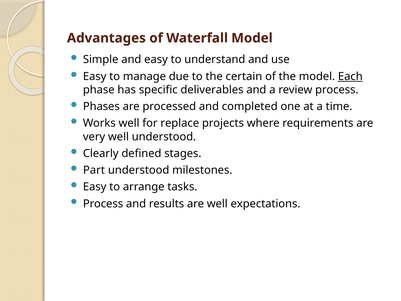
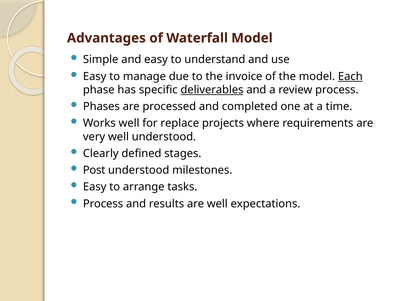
certain: certain -> invoice
deliverables underline: none -> present
Part: Part -> Post
